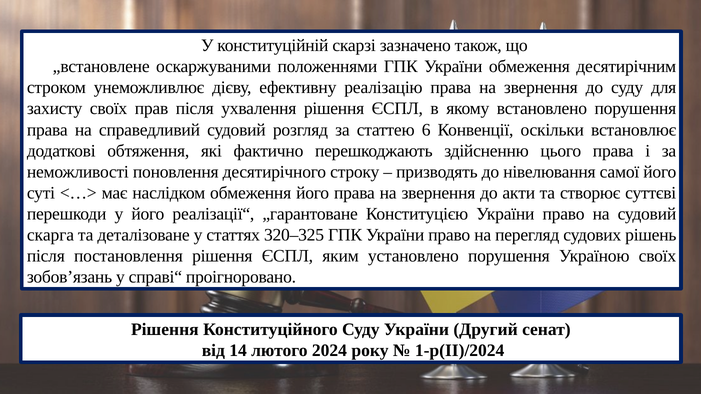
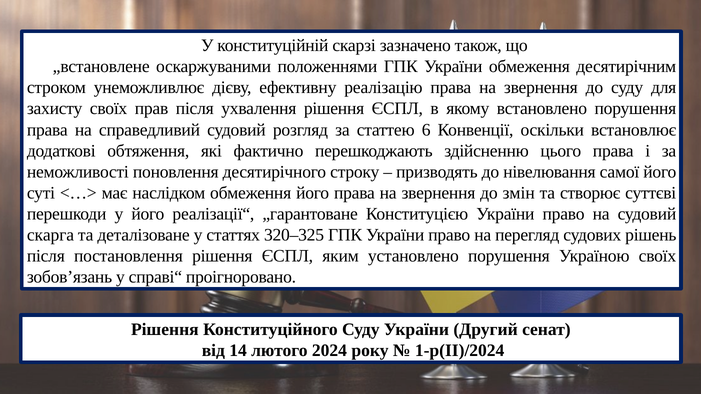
акти: акти -> змін
